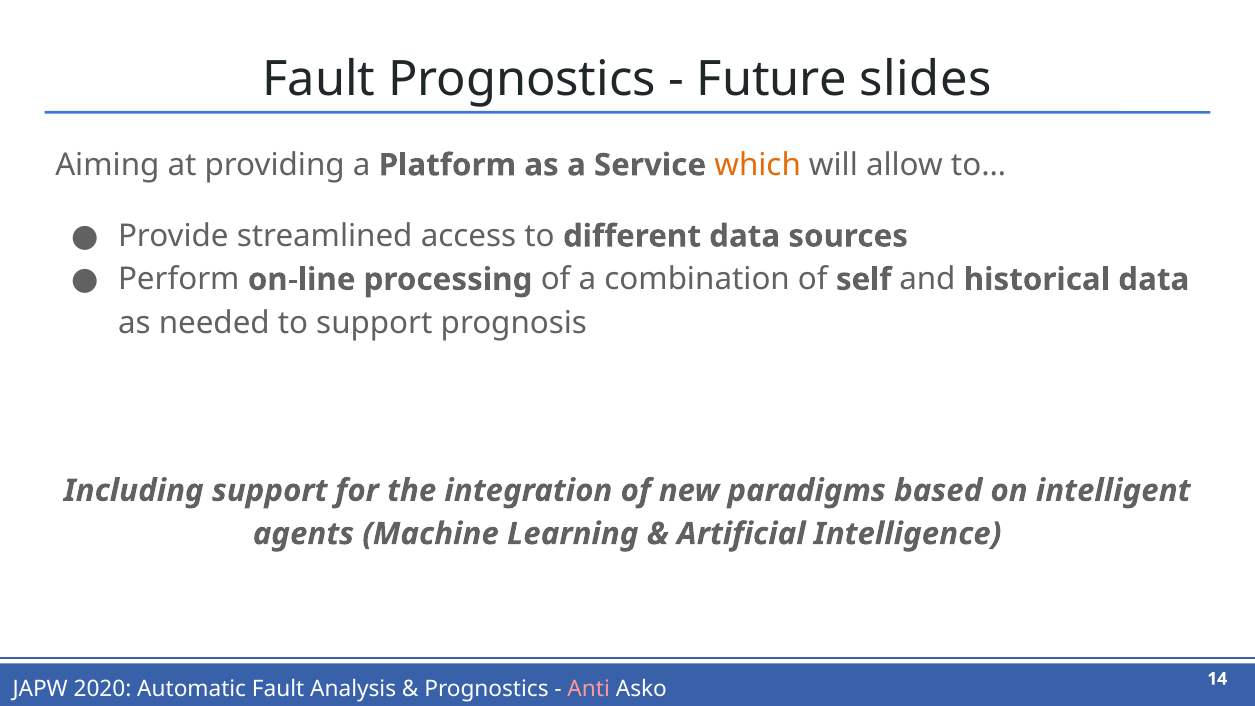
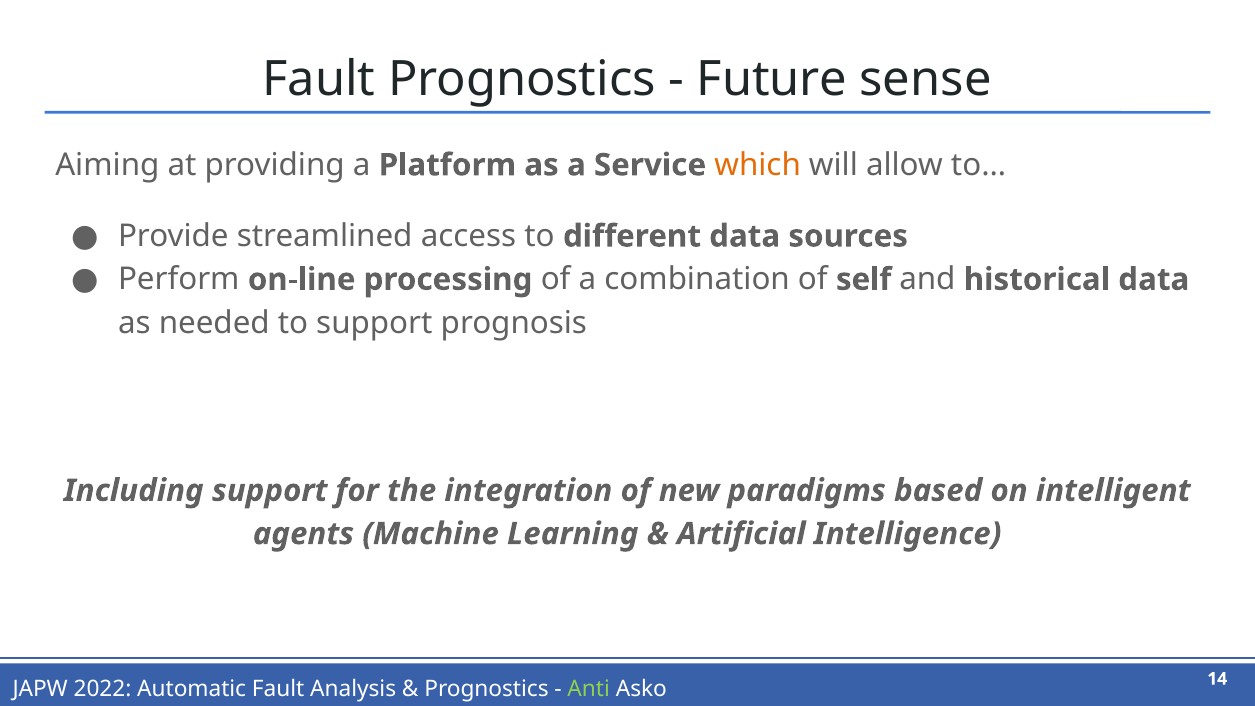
slides: slides -> sense
2020: 2020 -> 2022
Anti colour: pink -> light green
